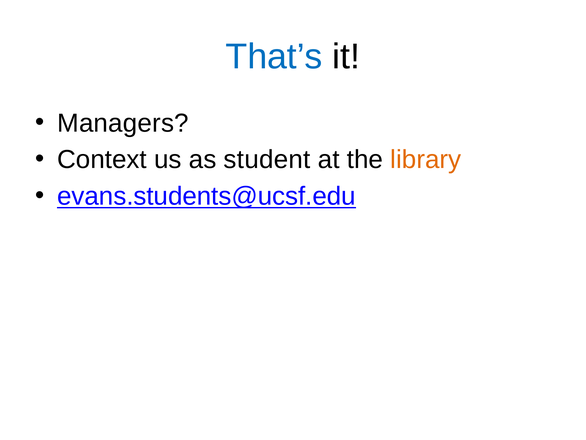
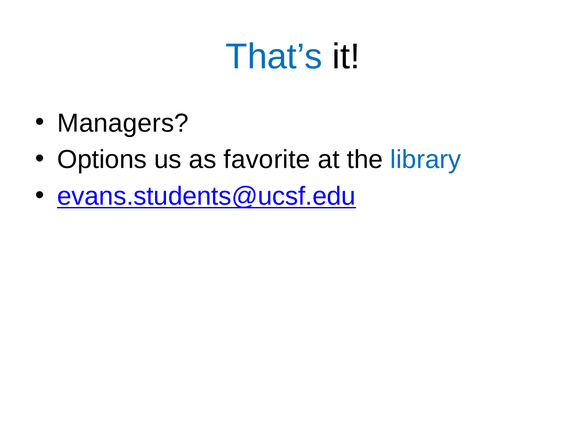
Context: Context -> Options
student: student -> favorite
library colour: orange -> blue
